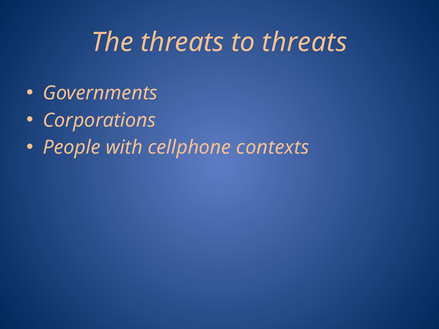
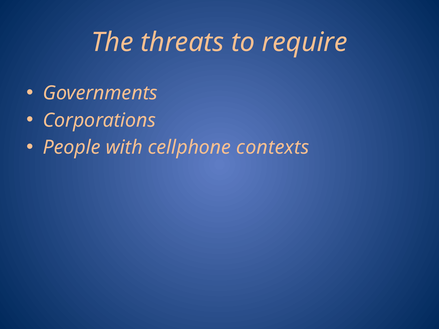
to threats: threats -> require
